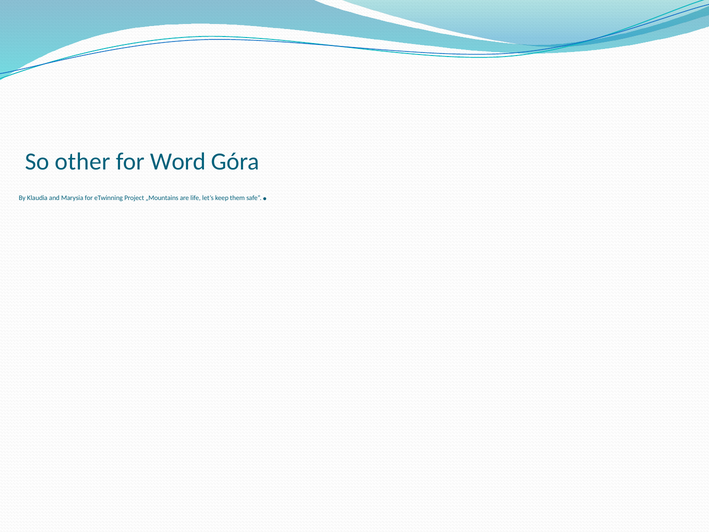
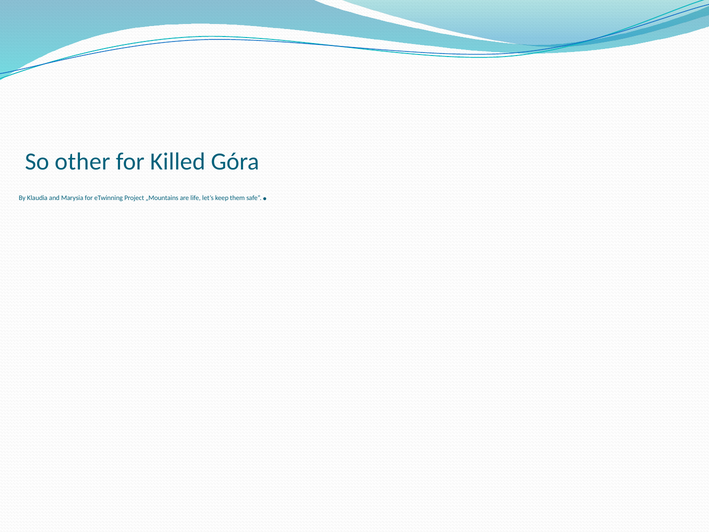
Word: Word -> Killed
